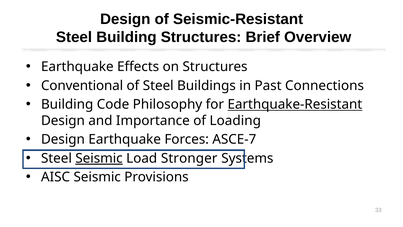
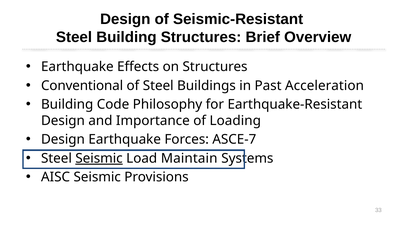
Connections: Connections -> Acceleration
Earthquake-Resistant underline: present -> none
Stronger: Stronger -> Maintain
